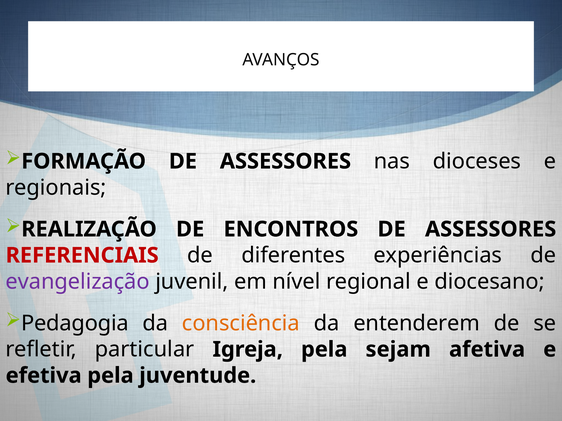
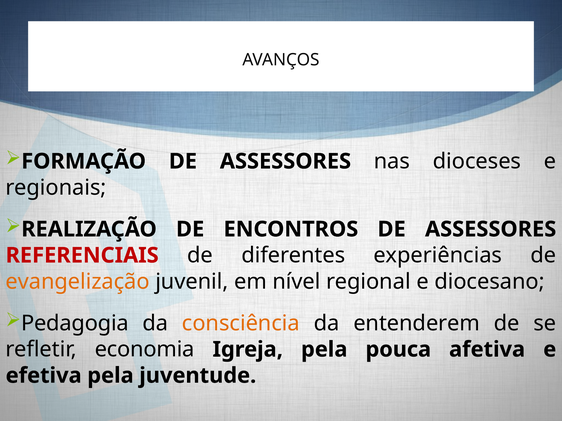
evangelização colour: purple -> orange
particular: particular -> economia
sejam: sejam -> pouca
